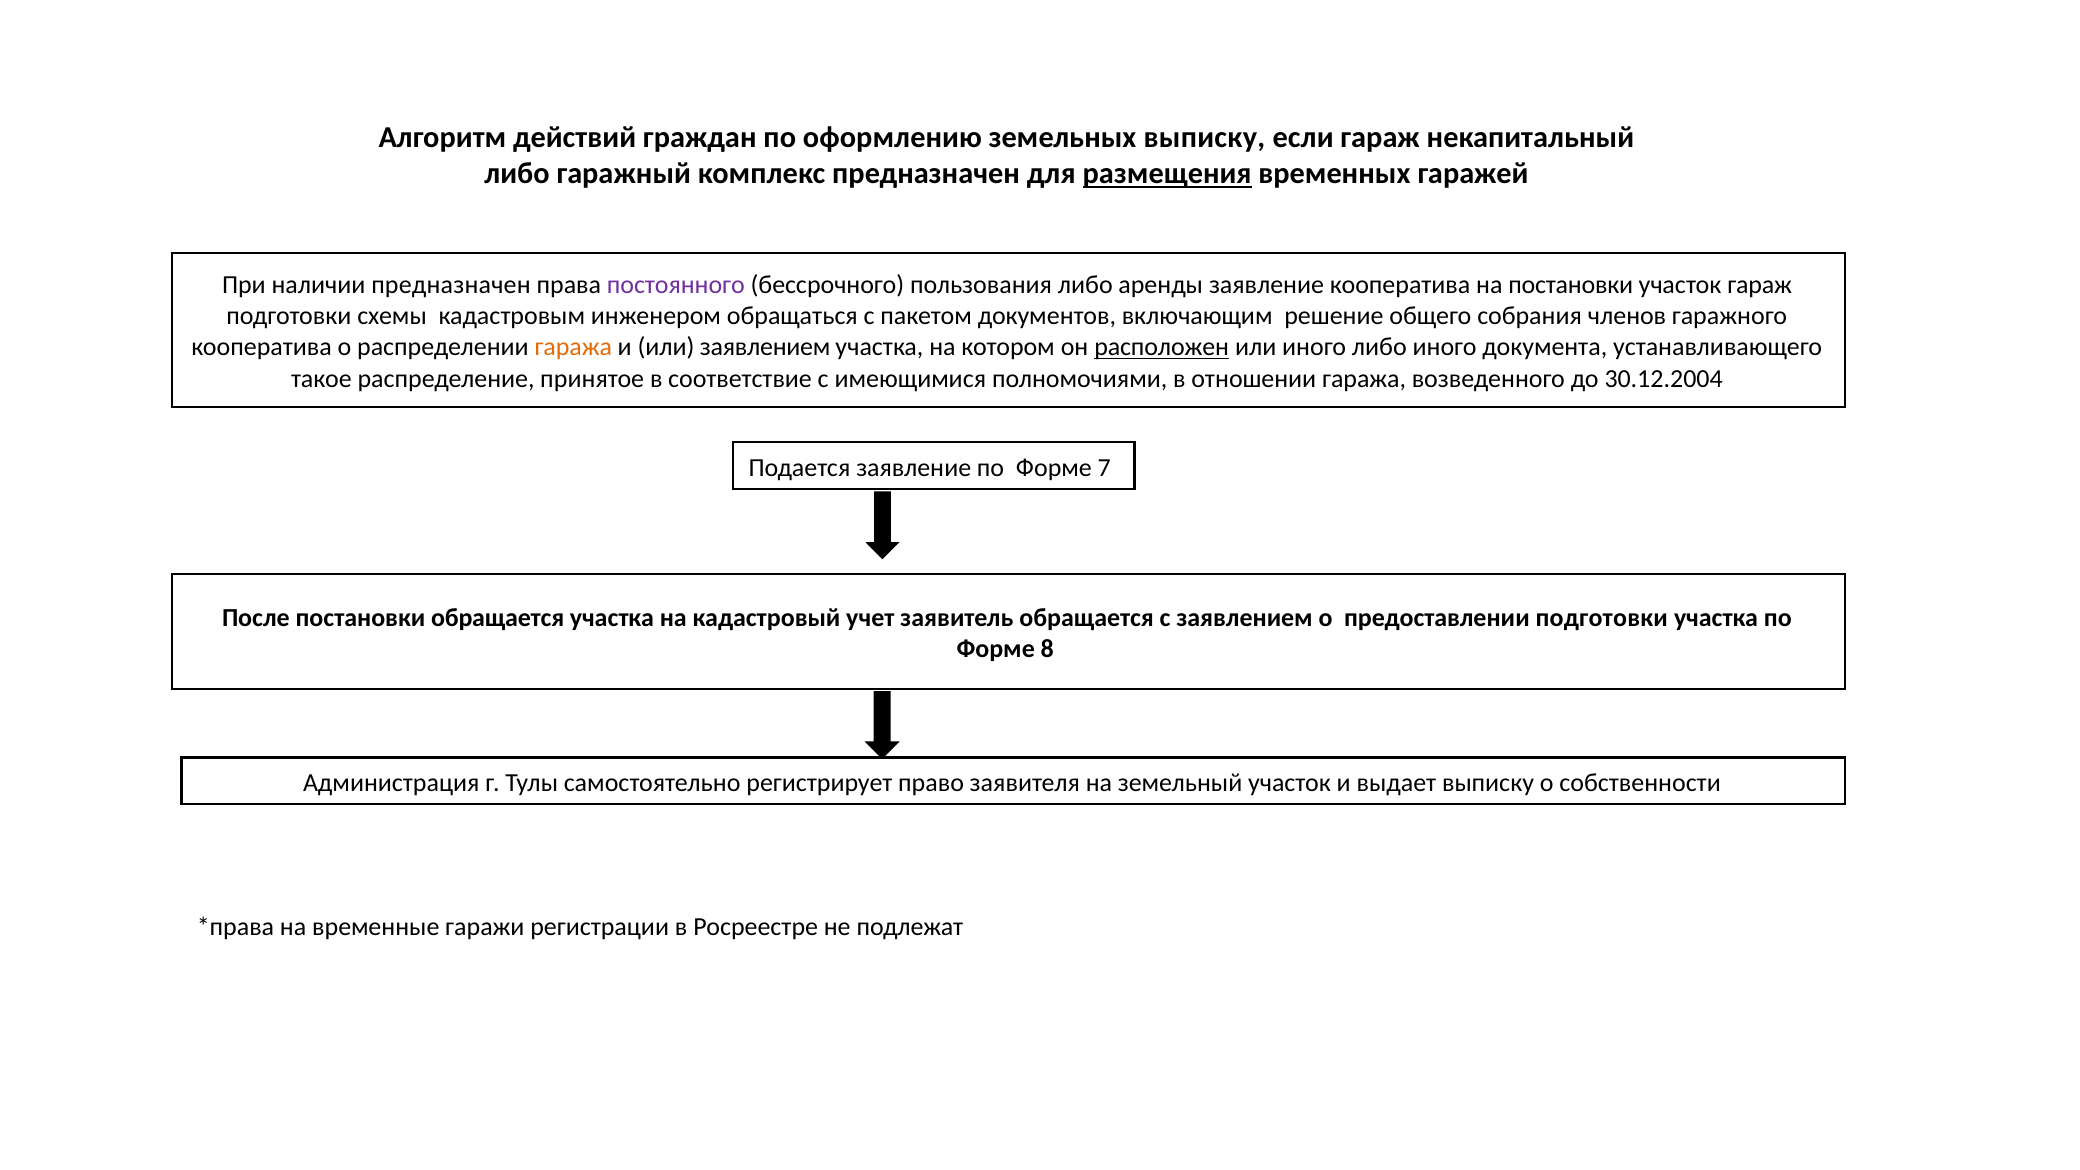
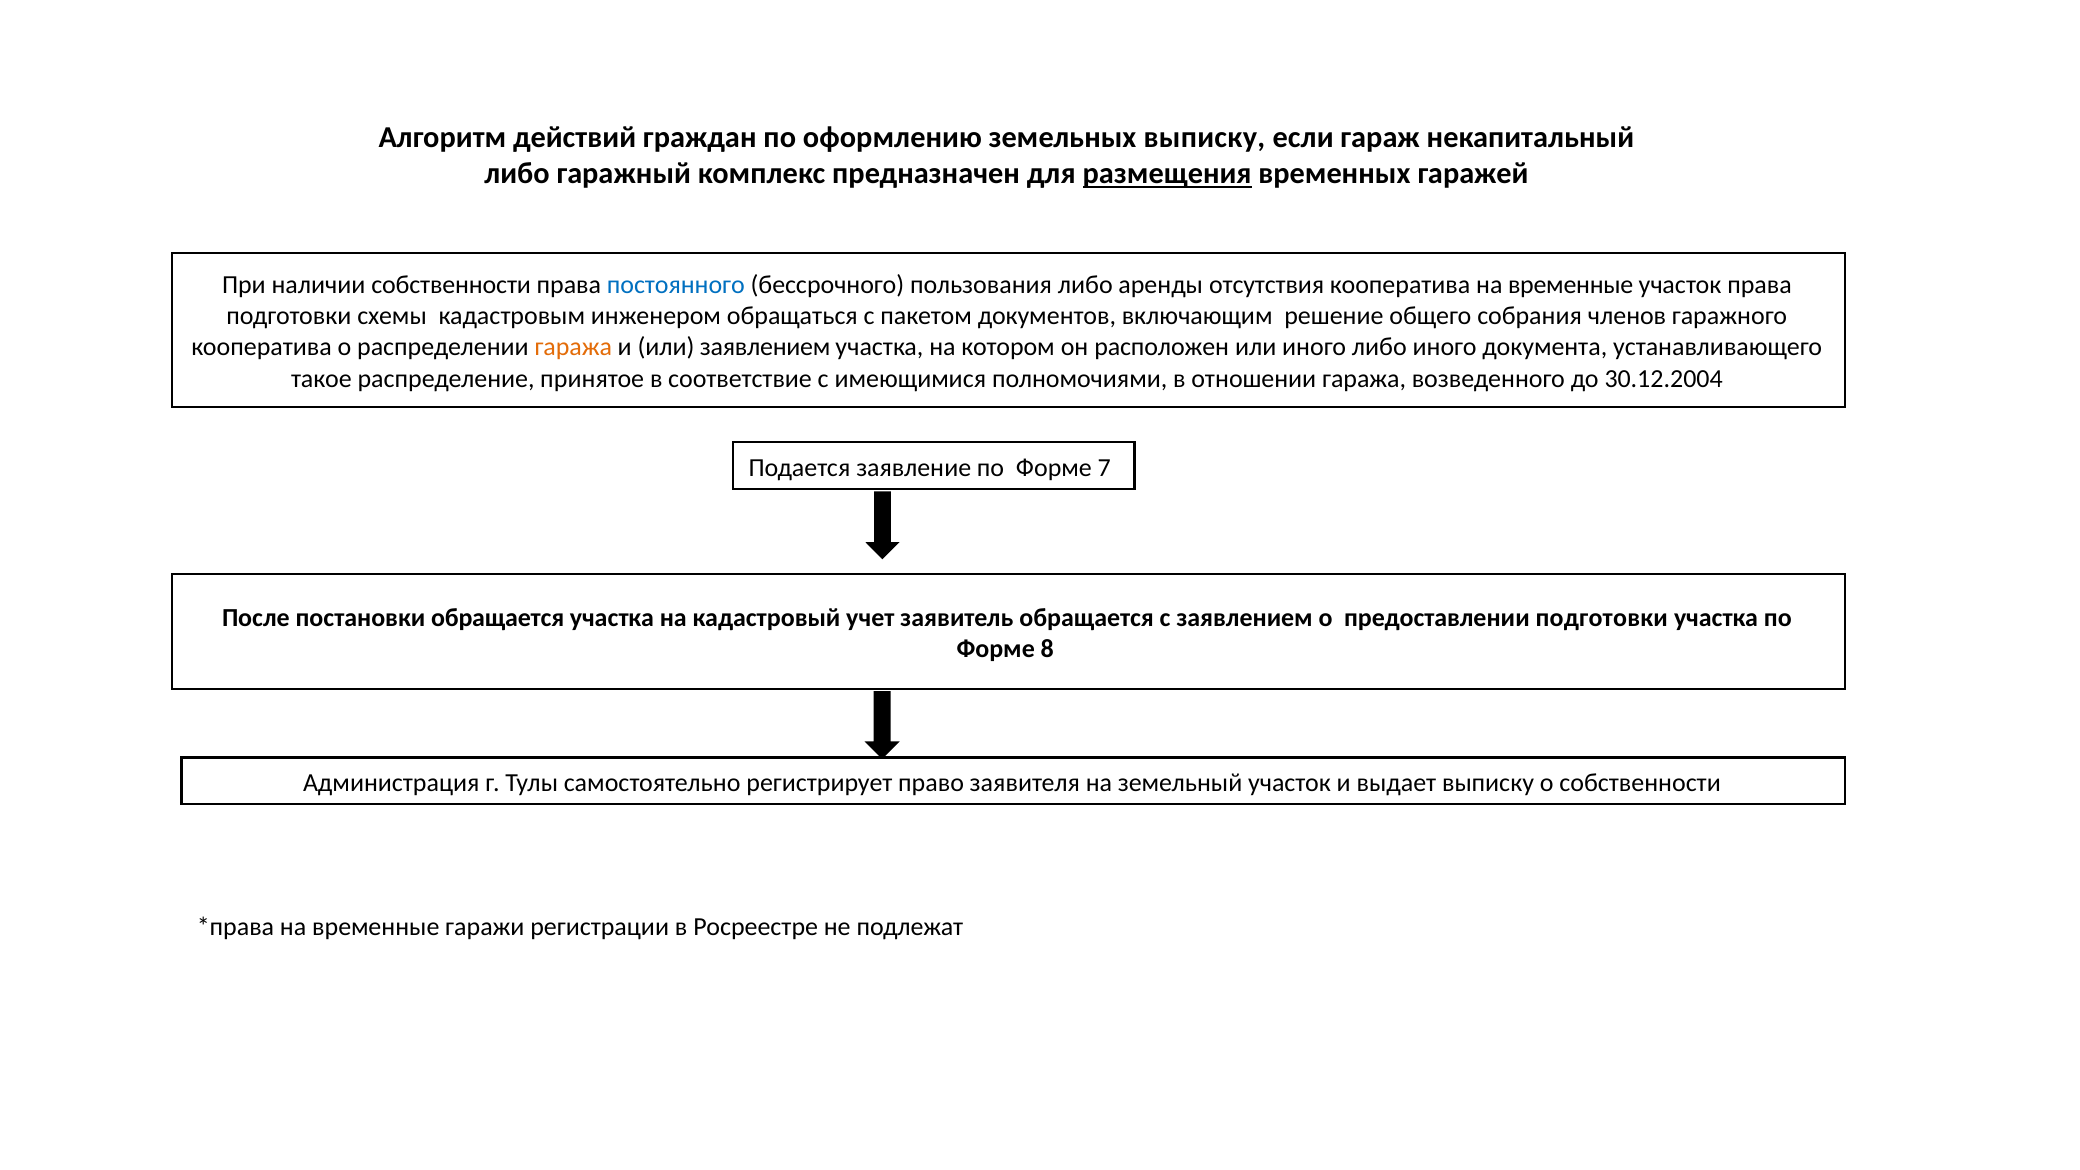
наличии предназначен: предназначен -> собственности
постоянного colour: purple -> blue
аренды заявление: заявление -> отсутствия
кооператива на постановки: постановки -> временные
участок гараж: гараж -> права
расположен underline: present -> none
